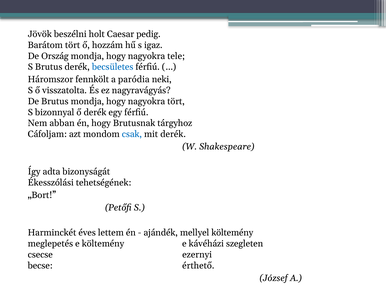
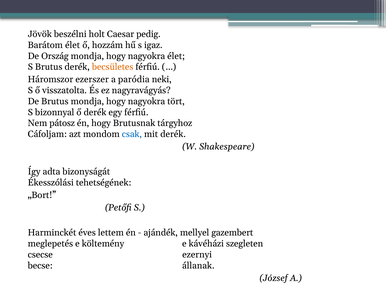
Barátom tört: tört -> élet
nagyokra tele: tele -> élet
becsületes colour: blue -> orange
fennkölt: fennkölt -> ezerszer
abban: abban -> pátosz
mellyel költemény: költemény -> gazembert
érthető: érthető -> állanak
